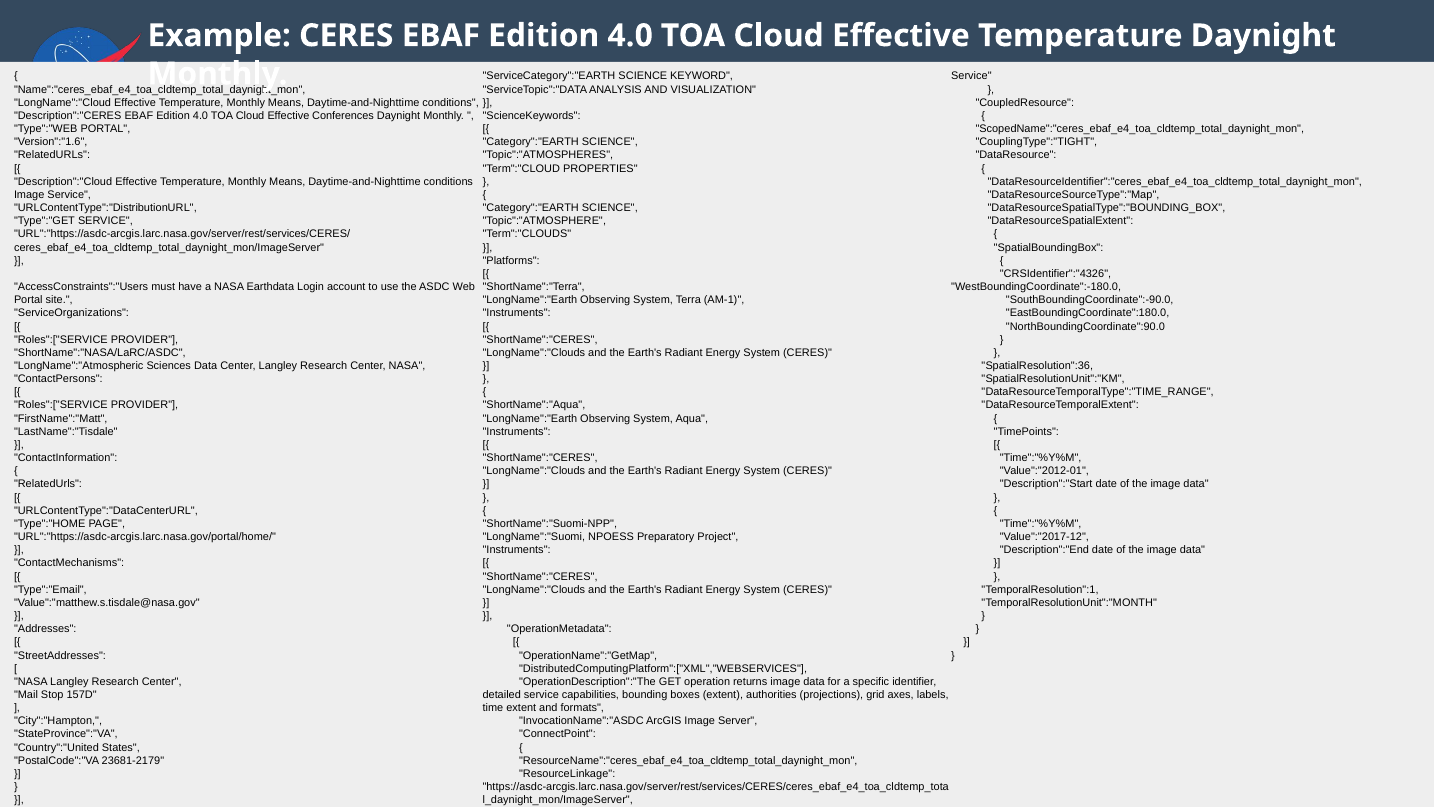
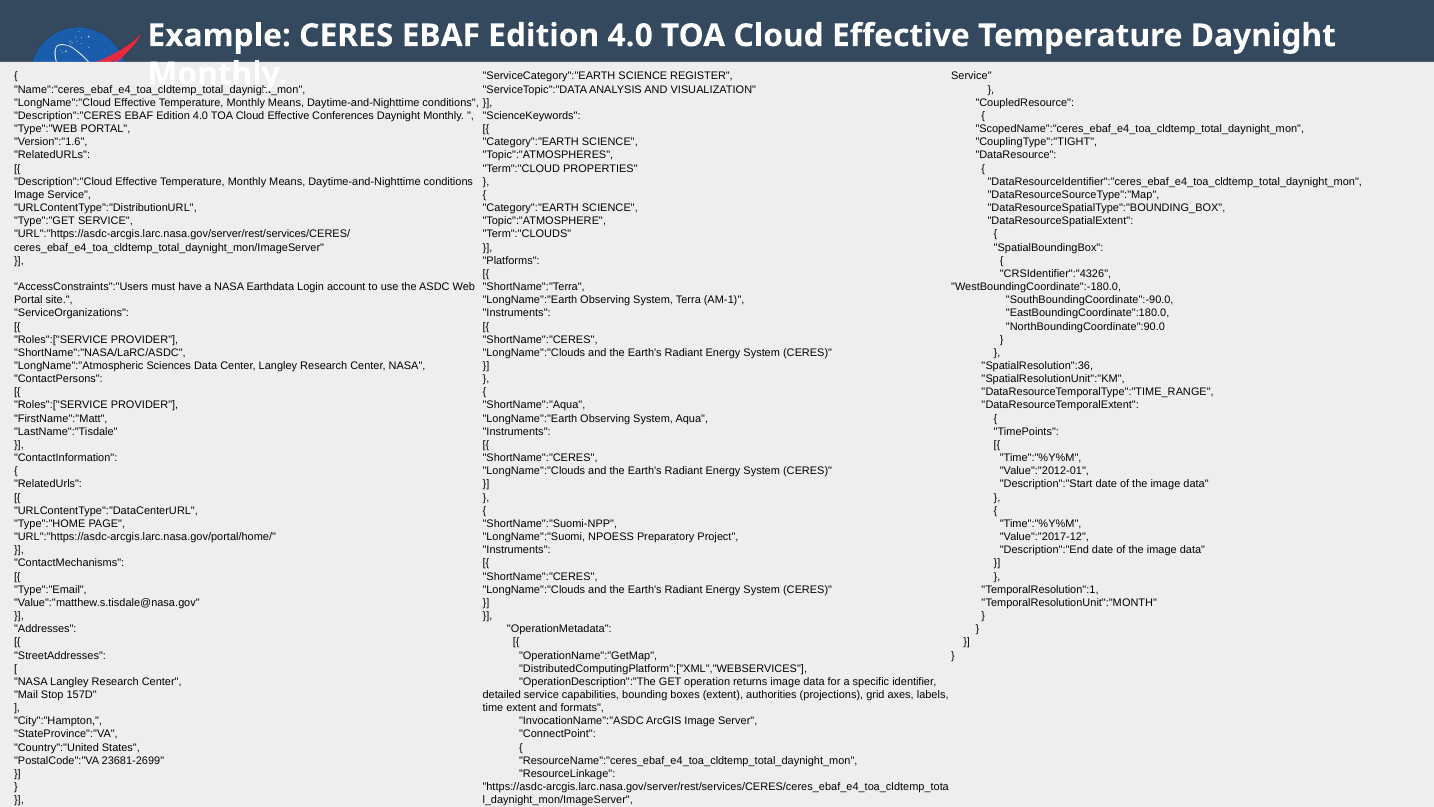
KEYWORD: KEYWORD -> REGISTER
23681-2179: 23681-2179 -> 23681-2699
